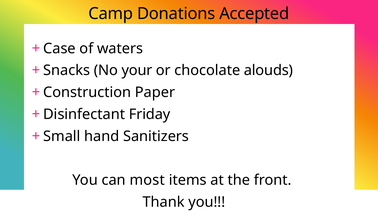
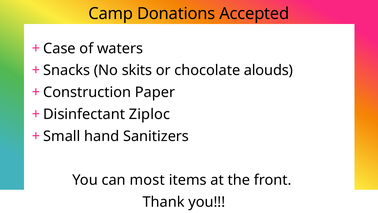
your: your -> skits
Friday: Friday -> Ziploc
